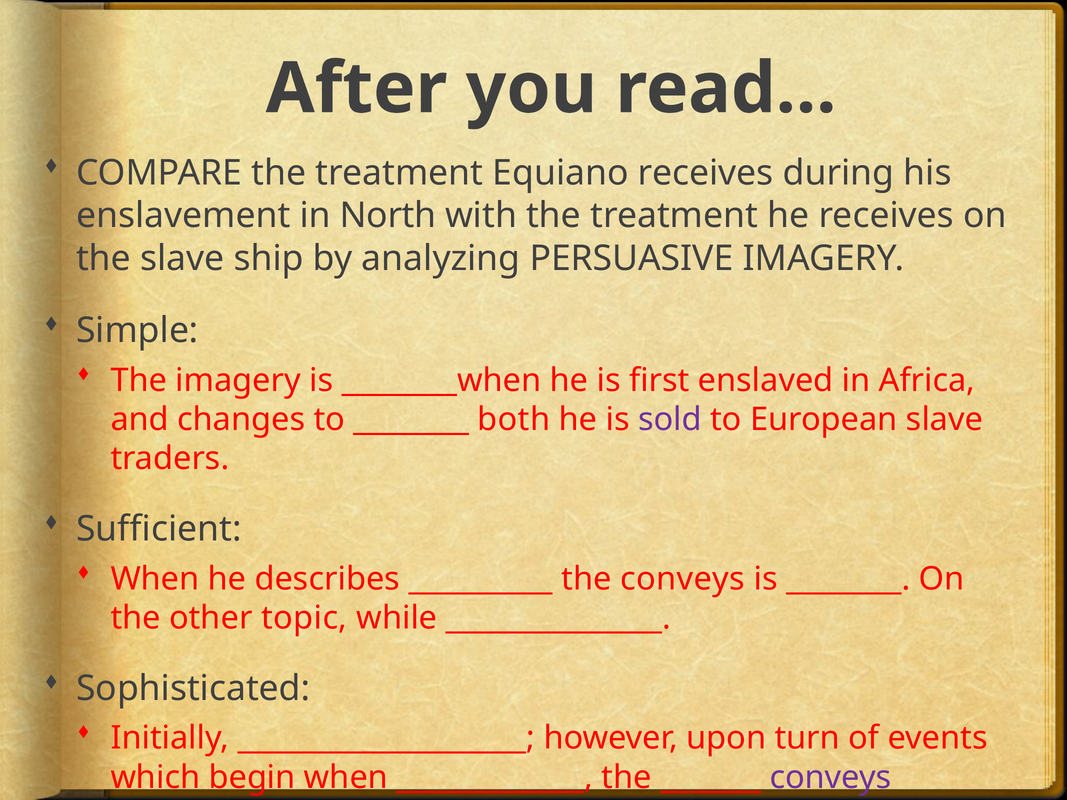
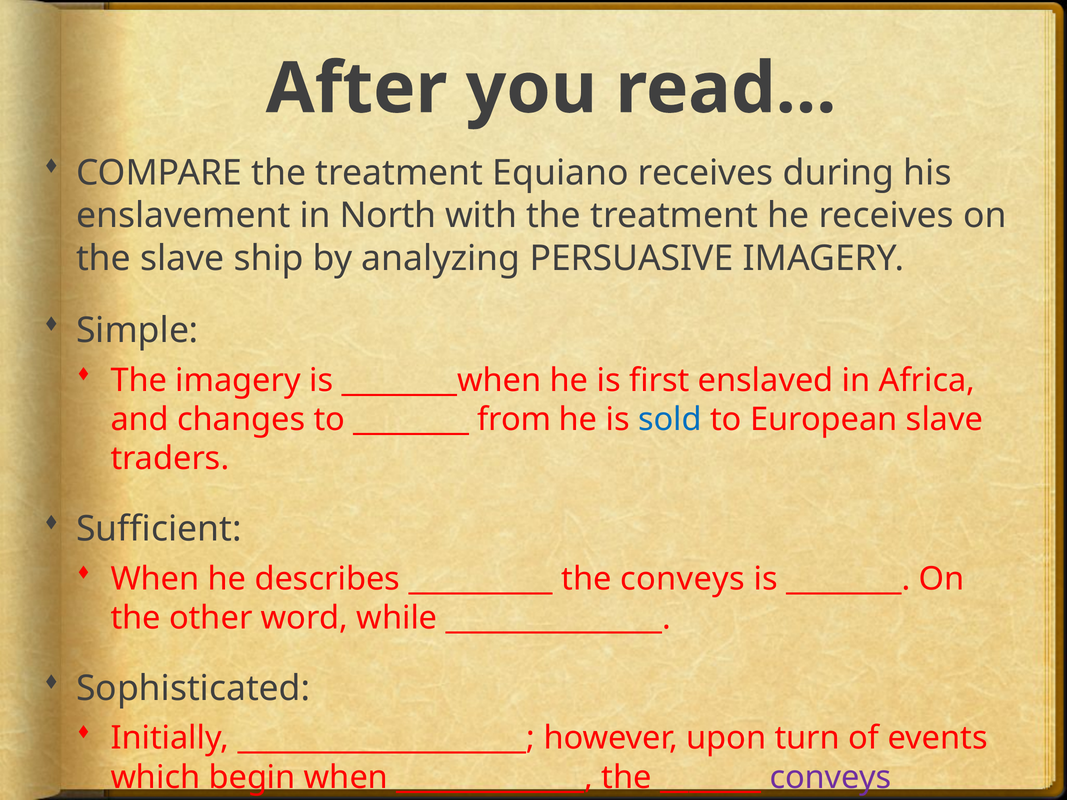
both: both -> from
sold colour: purple -> blue
topic: topic -> word
